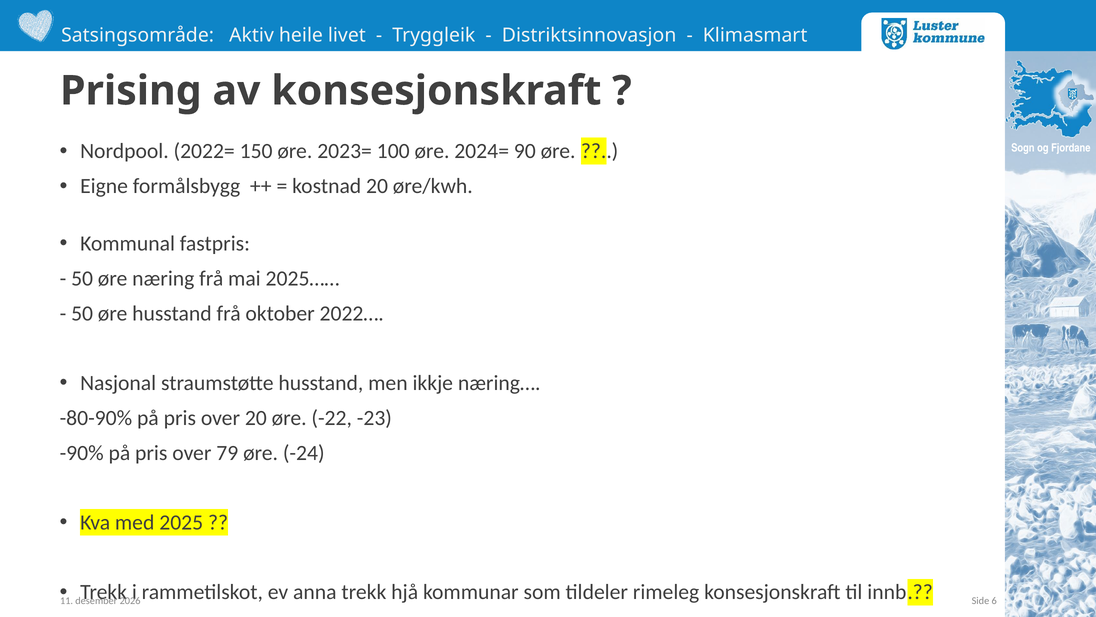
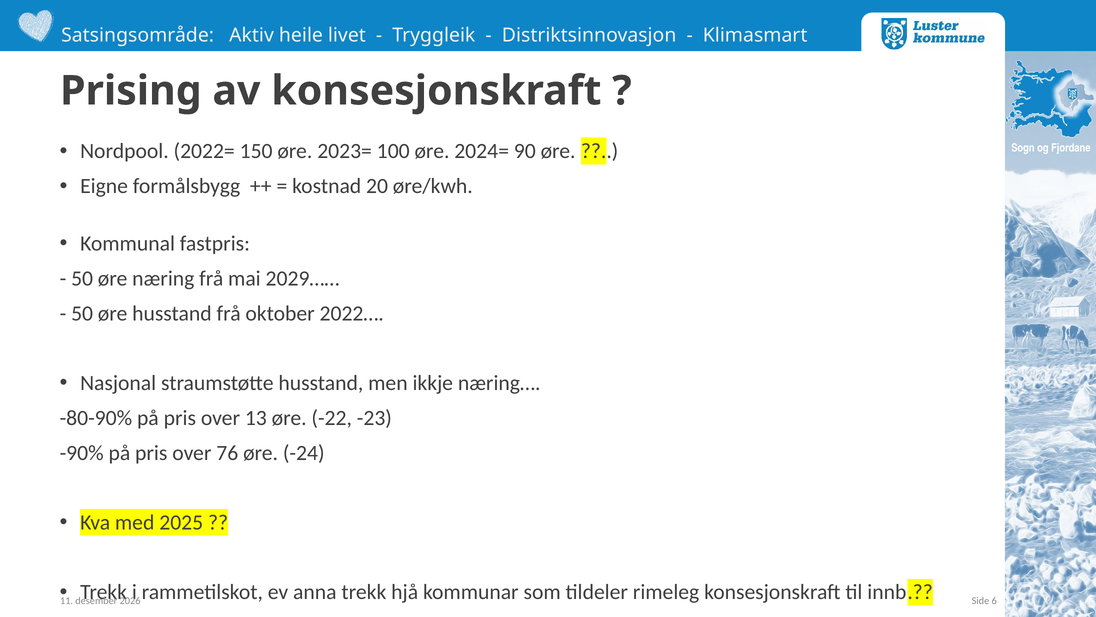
2025……: 2025…… -> 2029……
over 20: 20 -> 13
79: 79 -> 76
